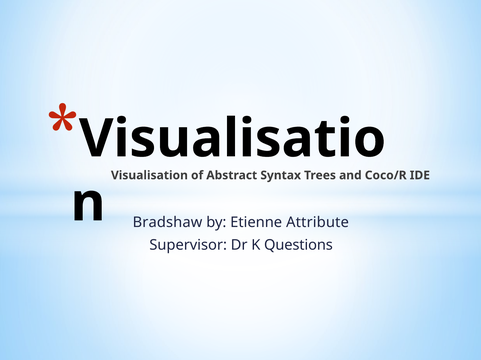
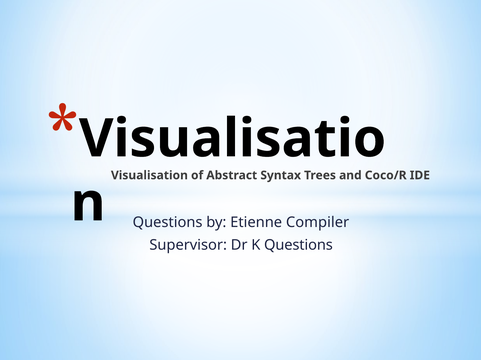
Bradshaw at (168, 223): Bradshaw -> Questions
Attribute: Attribute -> Compiler
